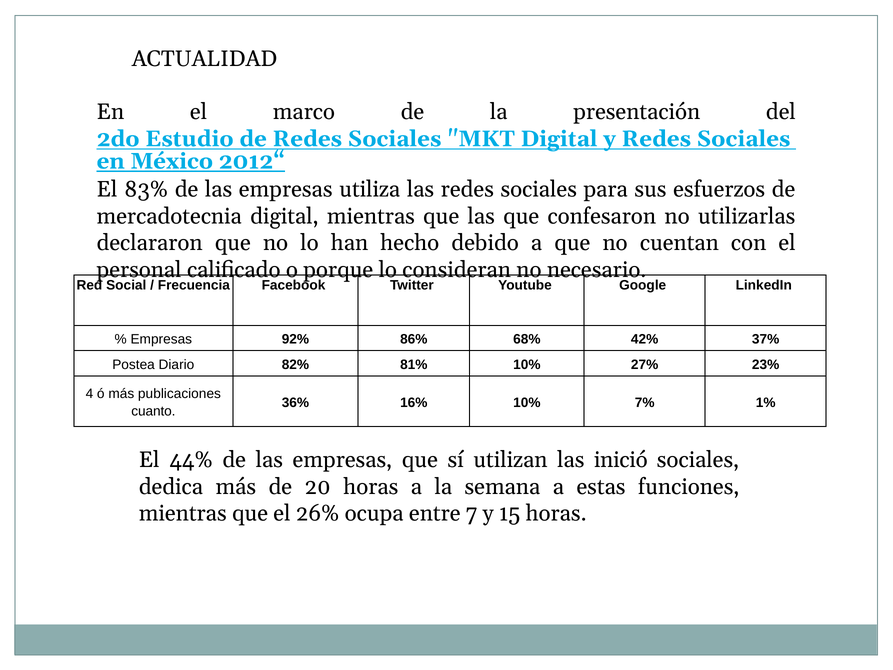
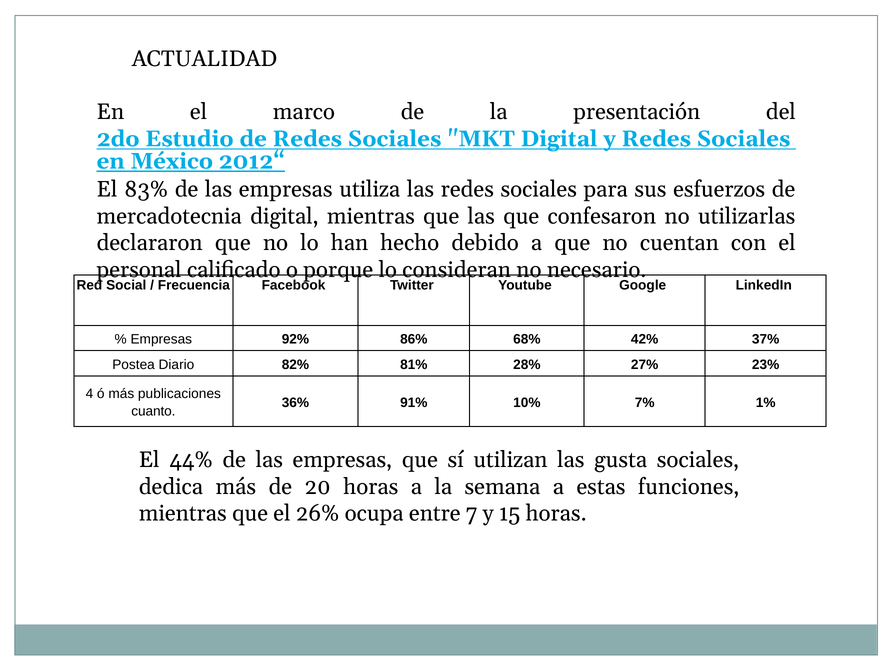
81% 10%: 10% -> 28%
16%: 16% -> 91%
inició: inició -> gusta
